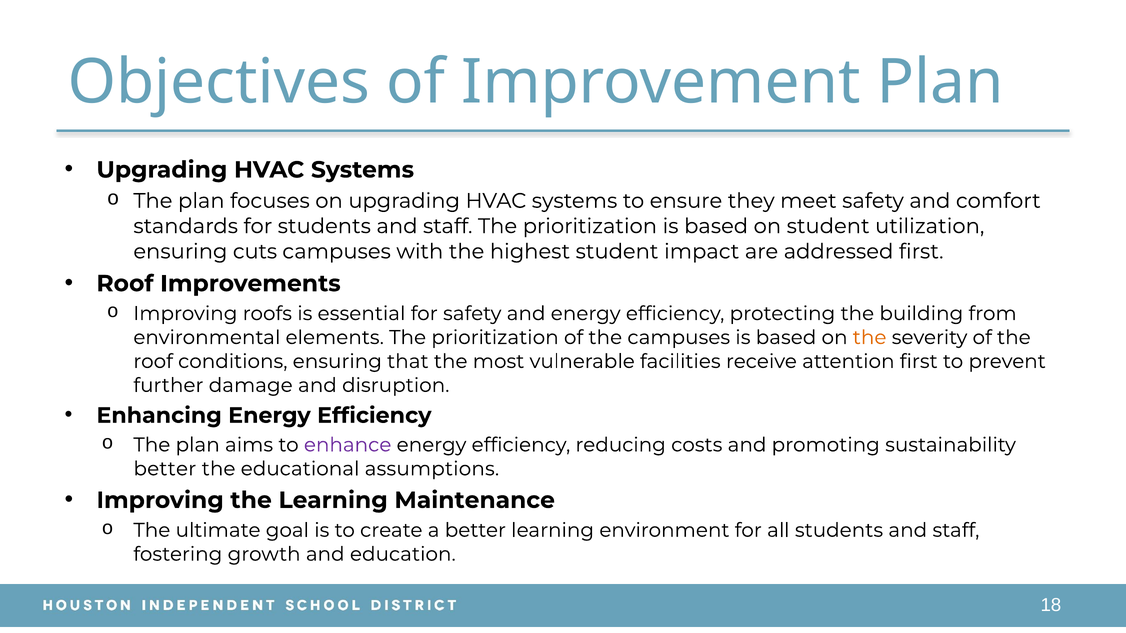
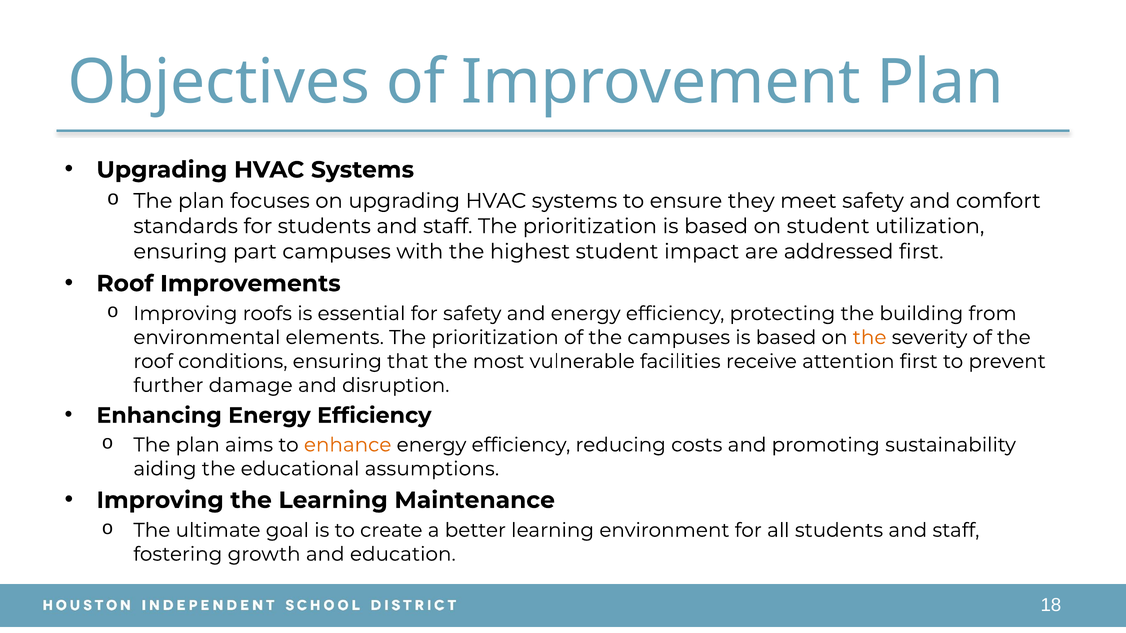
cuts: cuts -> part
enhance colour: purple -> orange
better at (165, 469): better -> aiding
